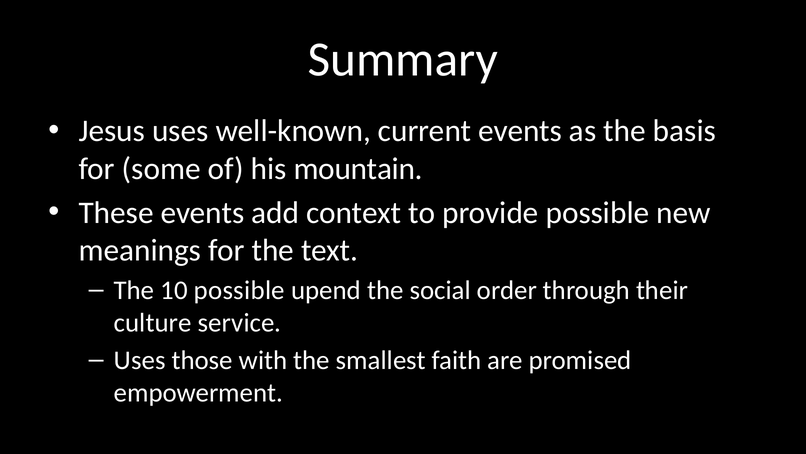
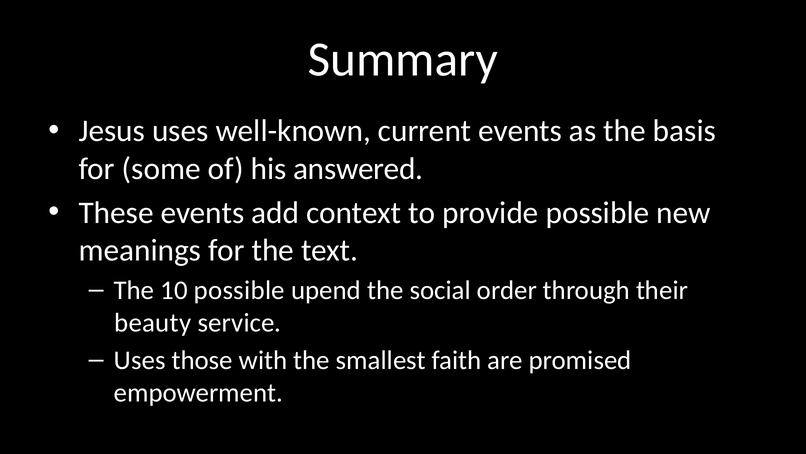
mountain: mountain -> answered
culture: culture -> beauty
